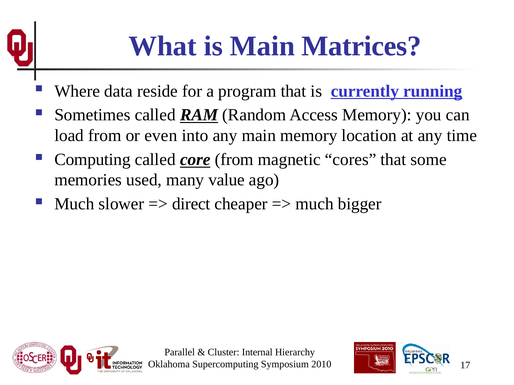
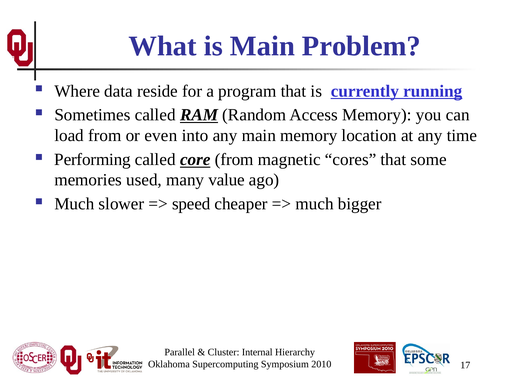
Matrices: Matrices -> Problem
Computing: Computing -> Performing
direct: direct -> speed
